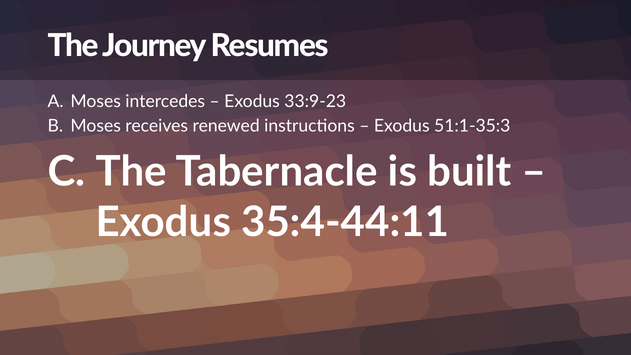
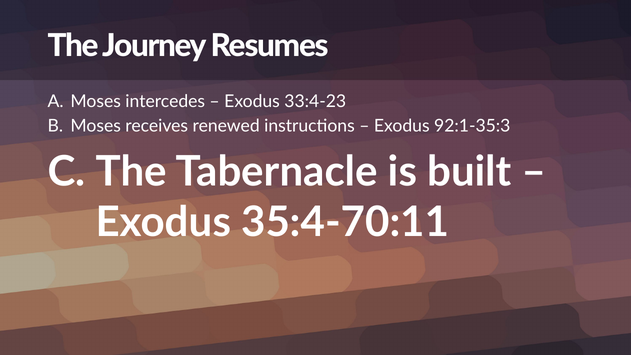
33:9-23: 33:9-23 -> 33:4-23
51:1-35:3: 51:1-35:3 -> 92:1-35:3
35:4-44:11: 35:4-44:11 -> 35:4-70:11
